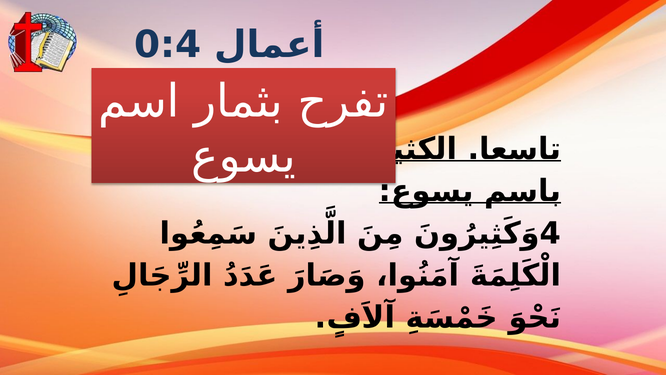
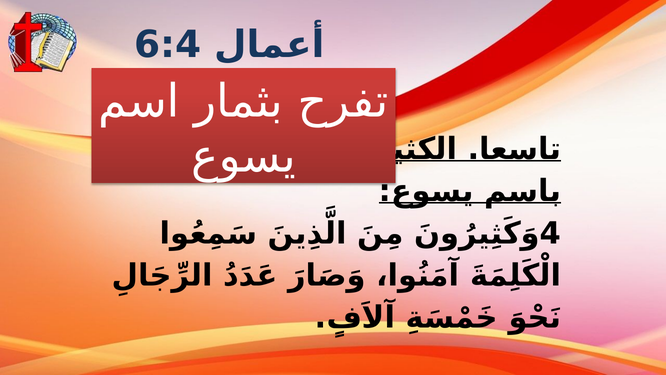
0:4: 0:4 -> 6:4
